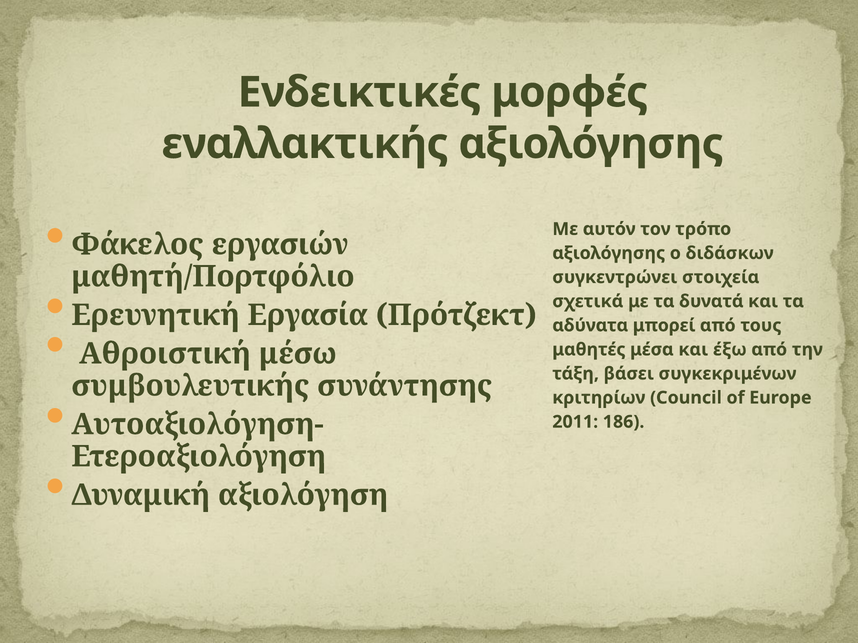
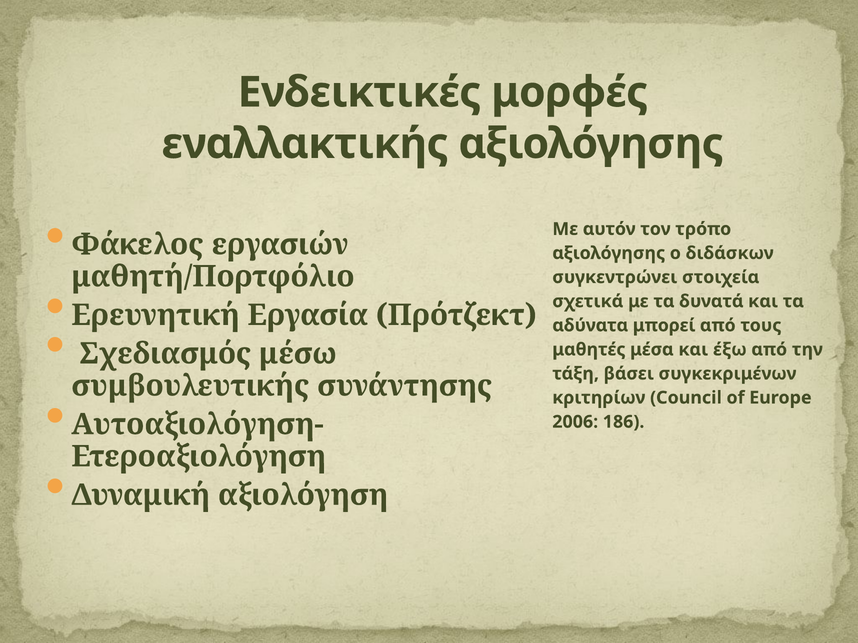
Αθροιστική: Αθροιστική -> Σχεδιασμός
2011: 2011 -> 2006
